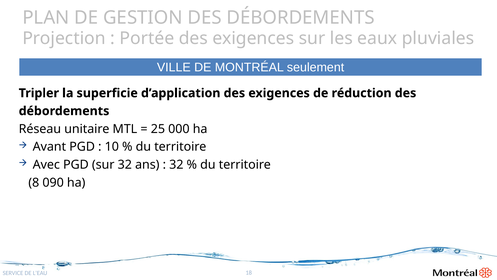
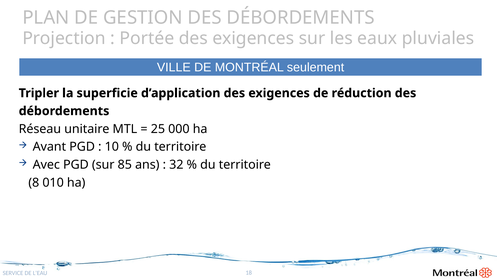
sur 32: 32 -> 85
090: 090 -> 010
